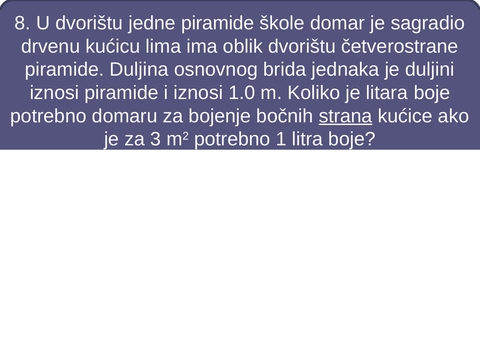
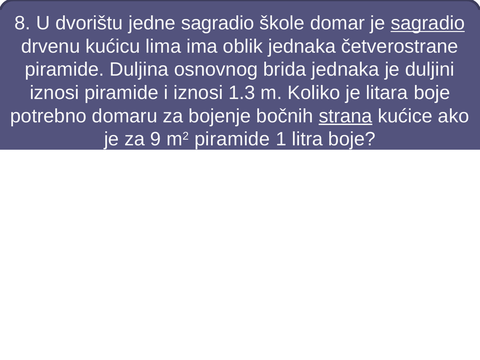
jedne piramide: piramide -> sagradio
sagradio at (428, 23) underline: none -> present
oblik dvorištu: dvorištu -> jednaka
1.0: 1.0 -> 1.3
3: 3 -> 9
m2 potrebno: potrebno -> piramide
